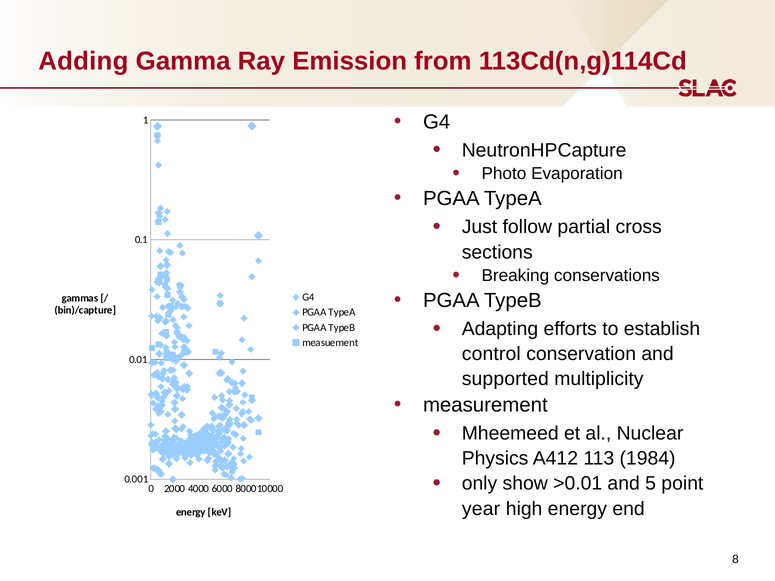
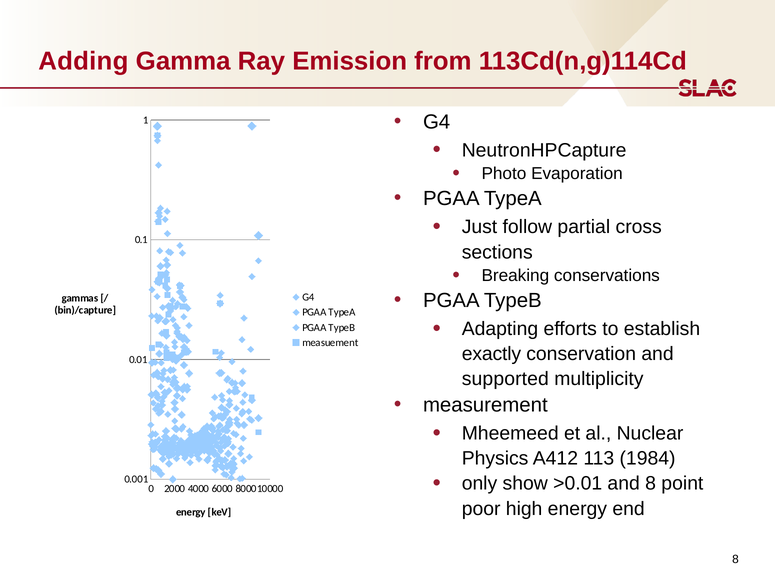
control: control -> exactly
and 5: 5 -> 8
year: year -> poor
